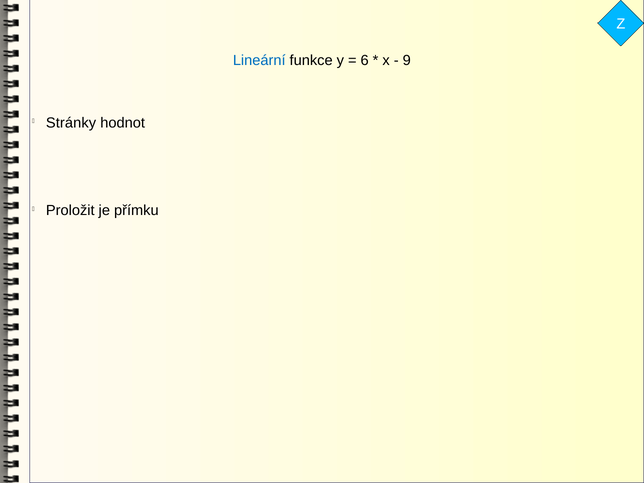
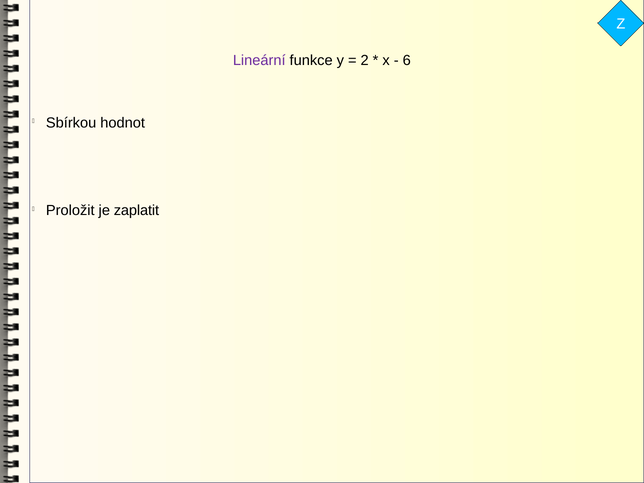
Lineární colour: blue -> purple
6: 6 -> 2
9: 9 -> 6
Stránky: Stránky -> Sbírkou
přímku: přímku -> zaplatit
